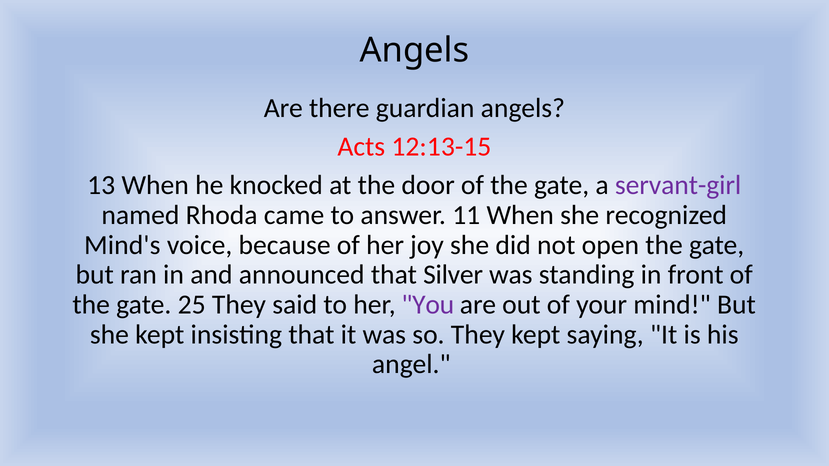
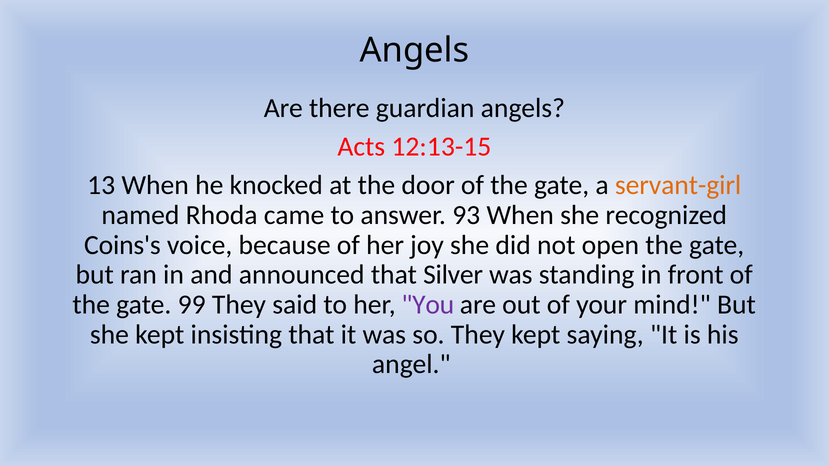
servant-girl colour: purple -> orange
11: 11 -> 93
Mind's: Mind's -> Coins's
25: 25 -> 99
